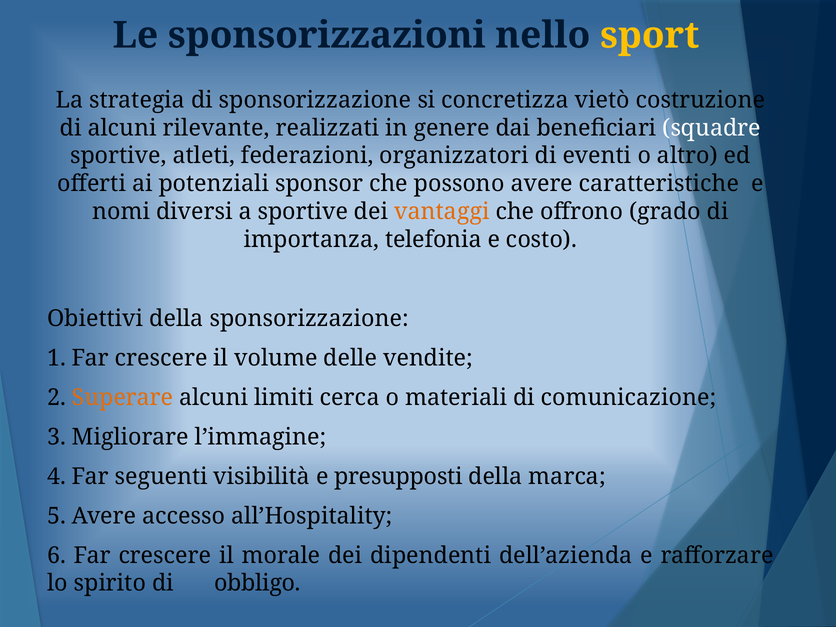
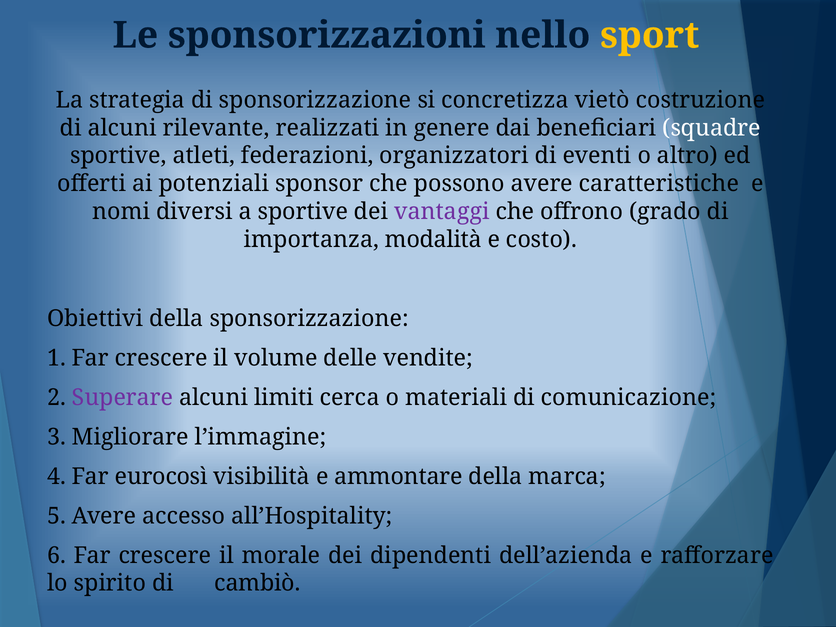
vantaggi colour: orange -> purple
telefonia: telefonia -> modalità
Superare colour: orange -> purple
seguenti: seguenti -> eurocosì
presupposti: presupposti -> ammontare
obbligo: obbligo -> cambiò
